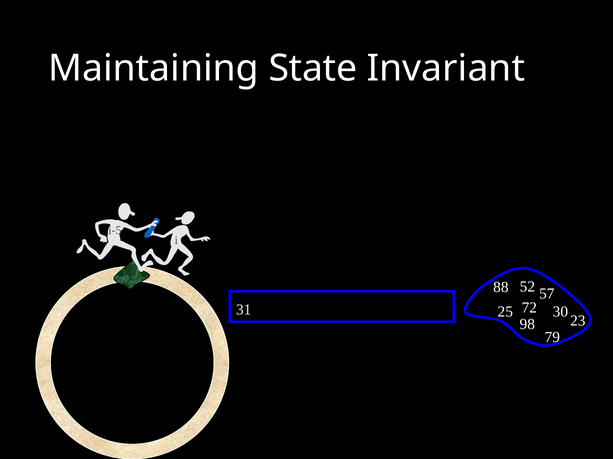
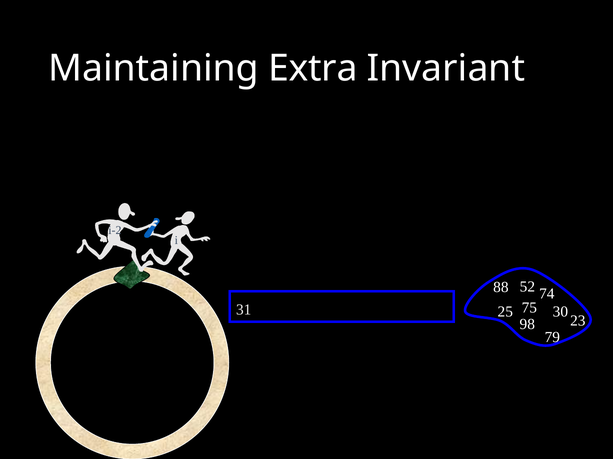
State: State -> Extra
i-5: i-5 -> i-2
57: 57 -> 74
72: 72 -> 75
